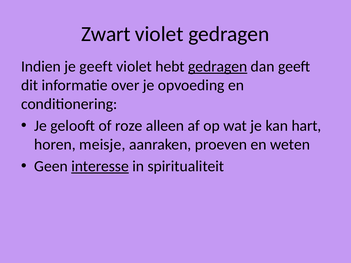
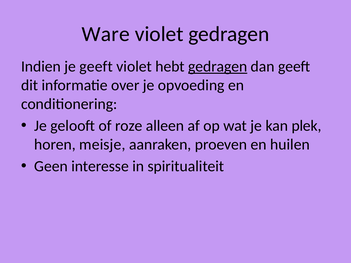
Zwart: Zwart -> Ware
hart: hart -> plek
weten: weten -> huilen
interesse underline: present -> none
